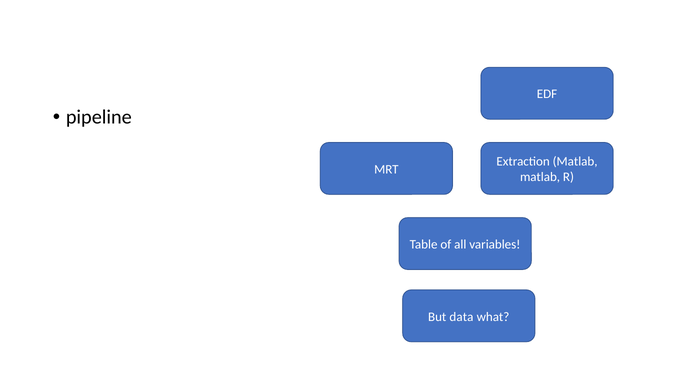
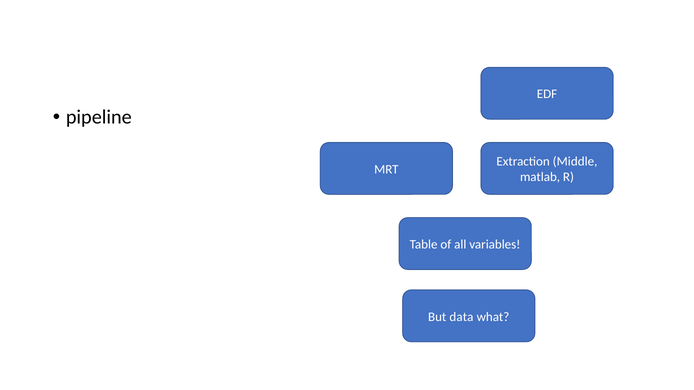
Extraction Matlab: Matlab -> Middle
